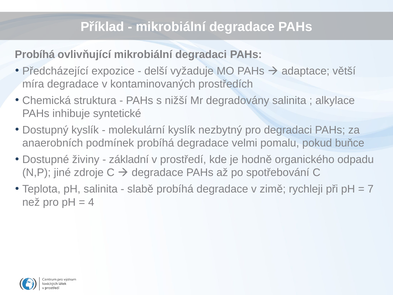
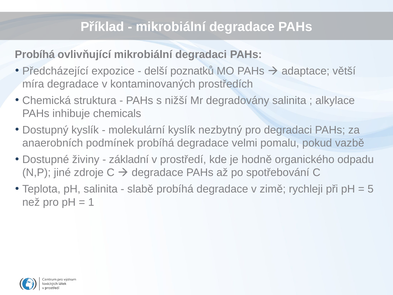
vyžaduje: vyžaduje -> poznatků
syntetické: syntetické -> chemicals
buňce: buňce -> vazbě
7: 7 -> 5
4: 4 -> 1
